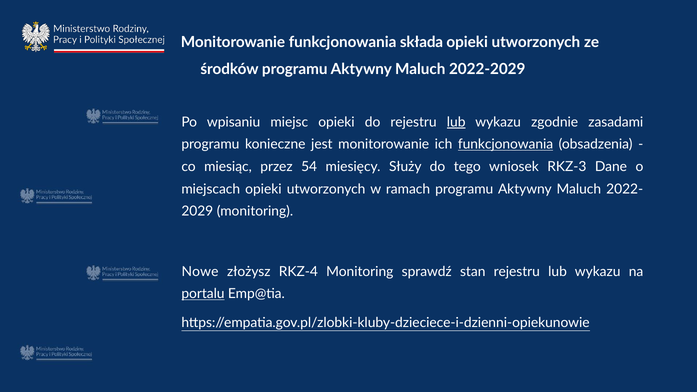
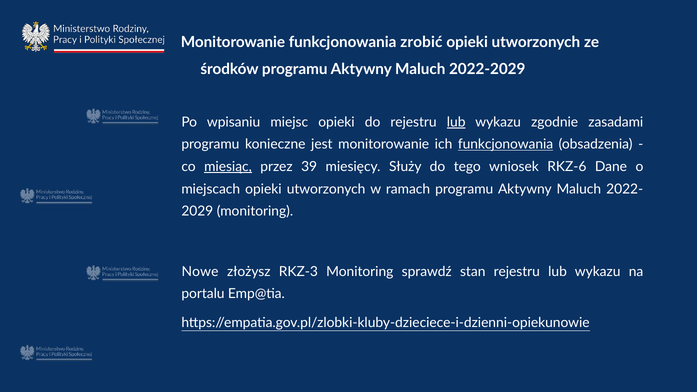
składa: składa -> zrobić
miesiąc underline: none -> present
54: 54 -> 39
RKZ-3: RKZ-3 -> RKZ-6
RKZ-4: RKZ-4 -> RKZ-3
portalu underline: present -> none
